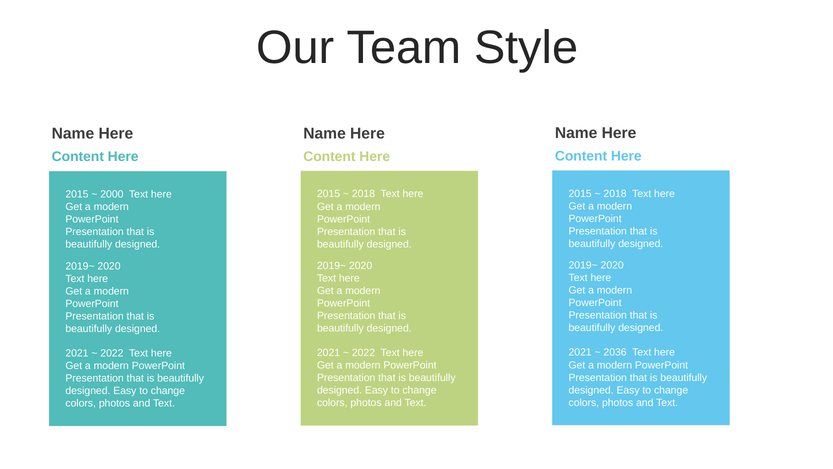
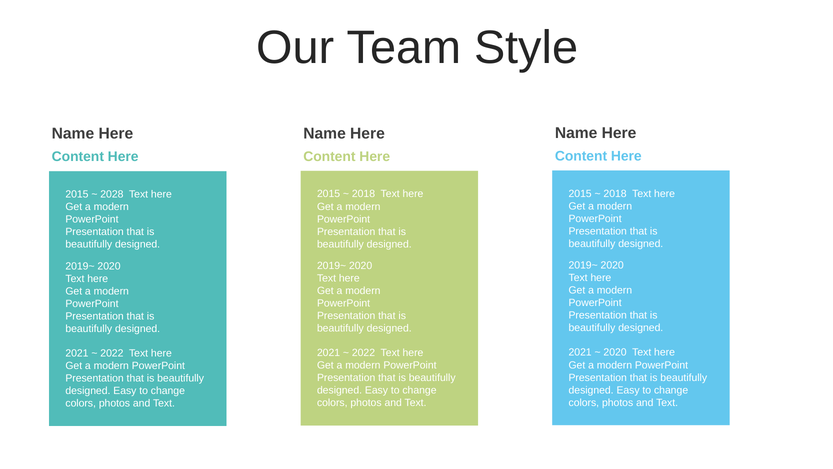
2000: 2000 -> 2028
2036 at (615, 352): 2036 -> 2020
